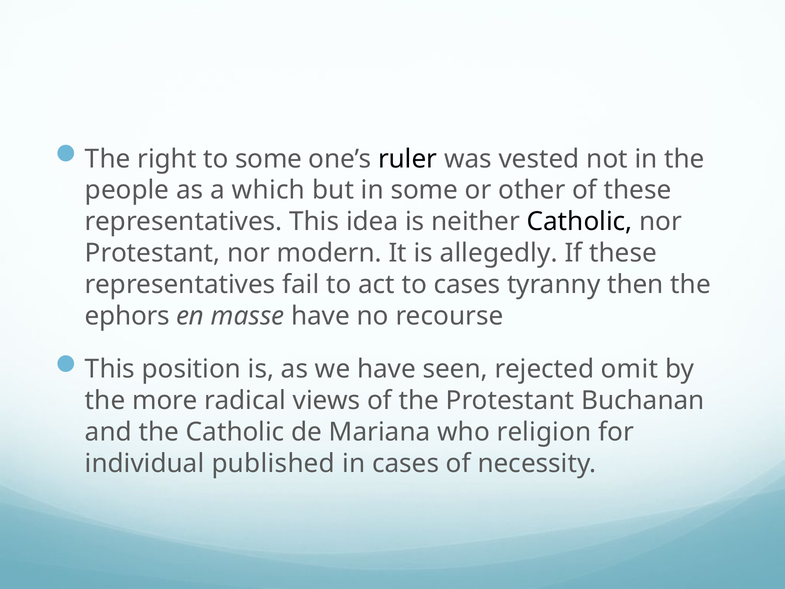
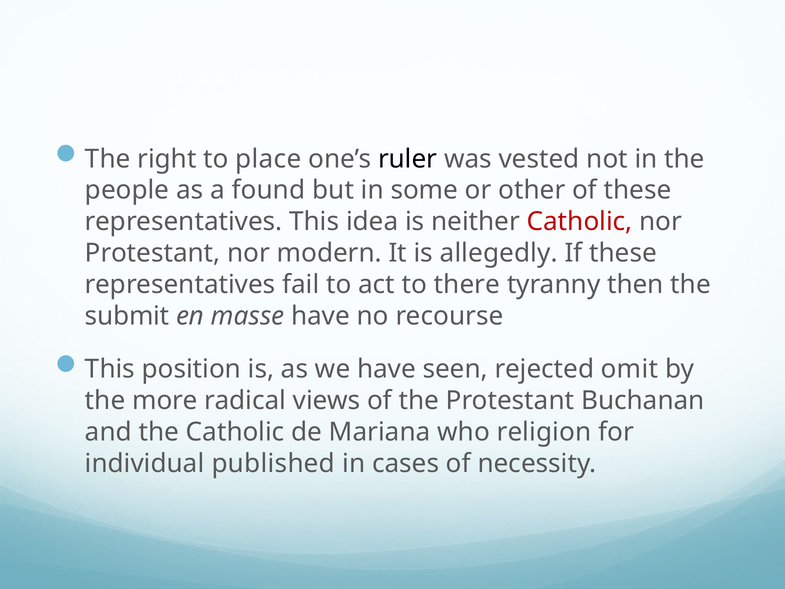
to some: some -> place
which: which -> found
Catholic at (580, 222) colour: black -> red
to cases: cases -> there
ephors: ephors -> submit
